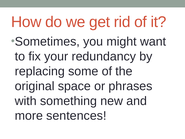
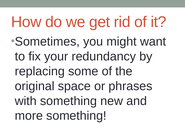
more sentences: sentences -> something
